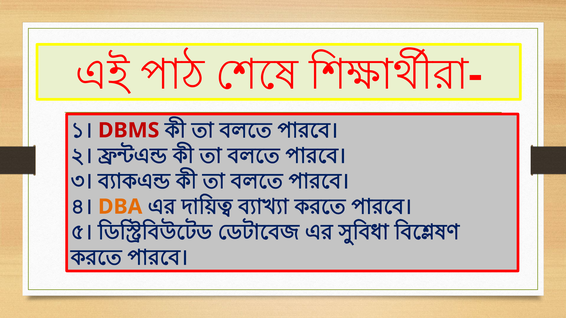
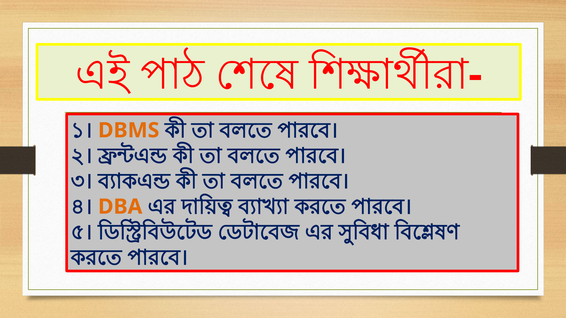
DBMS colour: red -> orange
